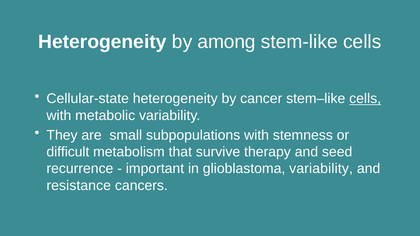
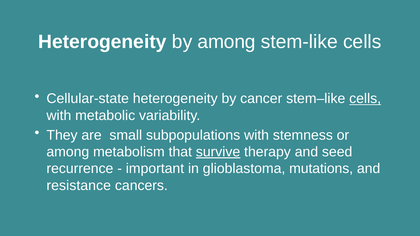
difficult at (68, 152): difficult -> among
survive underline: none -> present
glioblastoma variability: variability -> mutations
